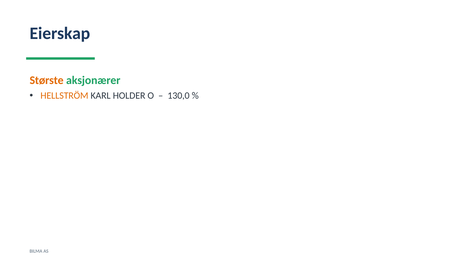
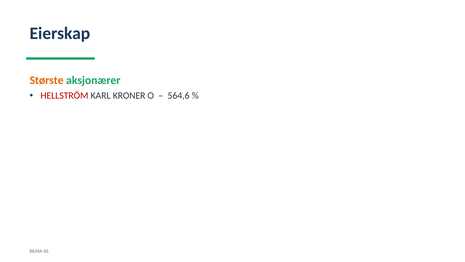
HELLSTRÖM colour: orange -> red
HOLDER: HOLDER -> KRONER
130,0: 130,0 -> 564,6
